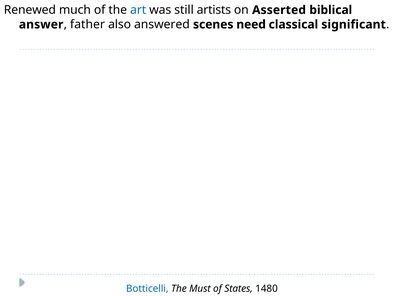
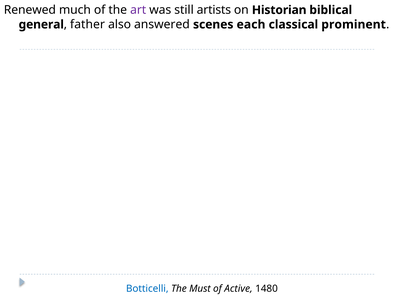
art colour: blue -> purple
Asserted: Asserted -> Historian
answer: answer -> general
need: need -> each
significant: significant -> prominent
States: States -> Active
